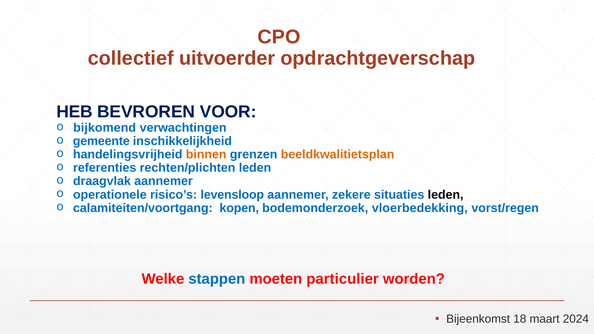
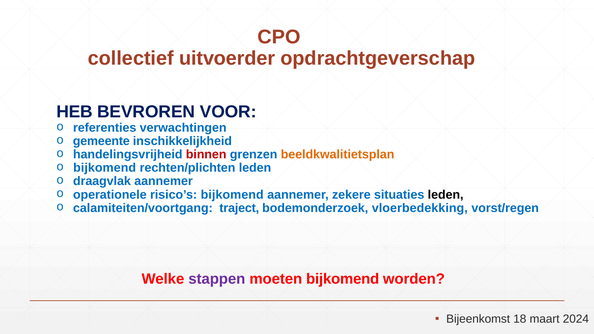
bijkomend: bijkomend -> referenties
binnen colour: orange -> red
referenties at (105, 168): referenties -> bijkomend
risico’s levensloop: levensloop -> bijkomend
kopen: kopen -> traject
stappen colour: blue -> purple
moeten particulier: particulier -> bijkomend
